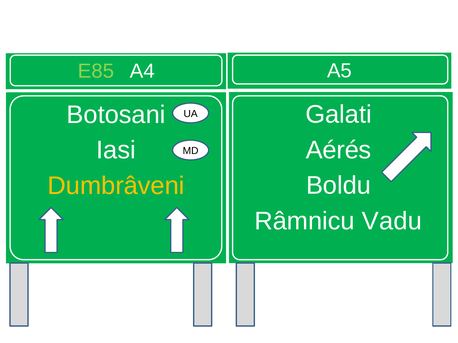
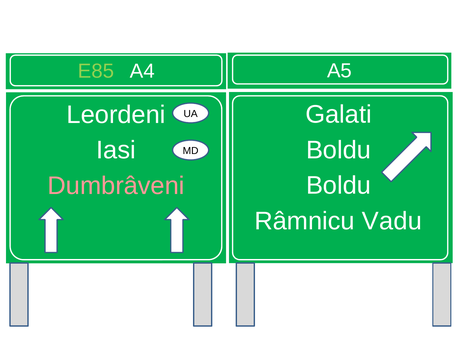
Botosani: Botosani -> Leordeni
Aérés at (339, 150): Aérés -> Boldu
Dumbrâveni colour: yellow -> pink
